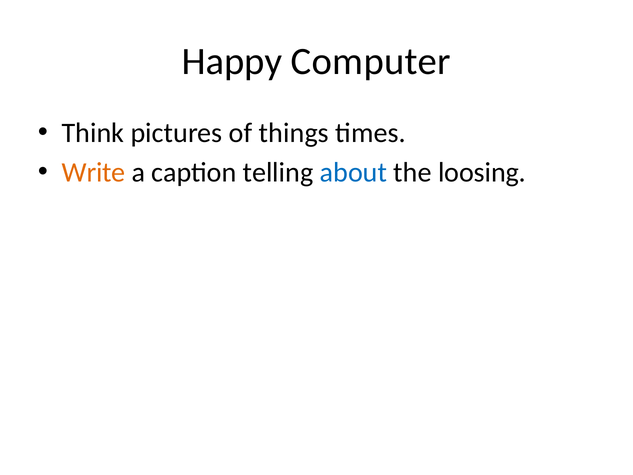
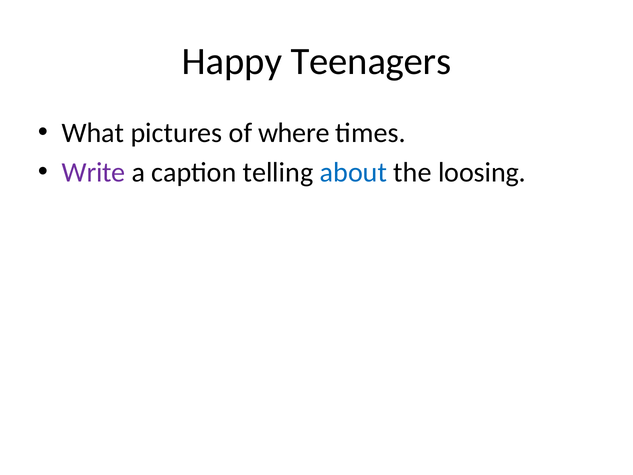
Computer: Computer -> Teenagers
Think: Think -> What
things: things -> where
Write colour: orange -> purple
